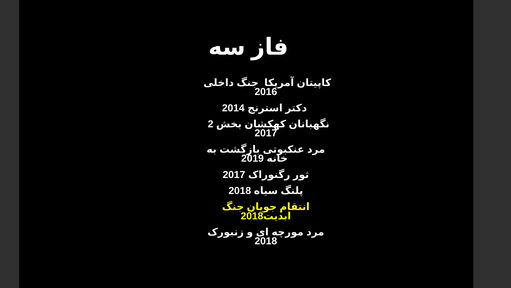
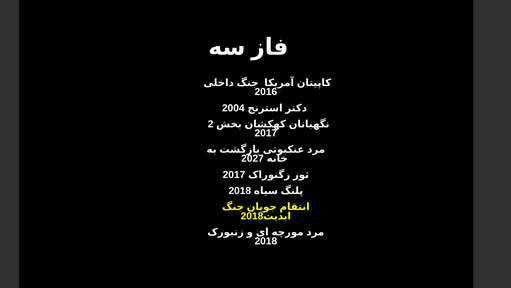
2014: 2014 -> 2004
2019: 2019 -> 2027
